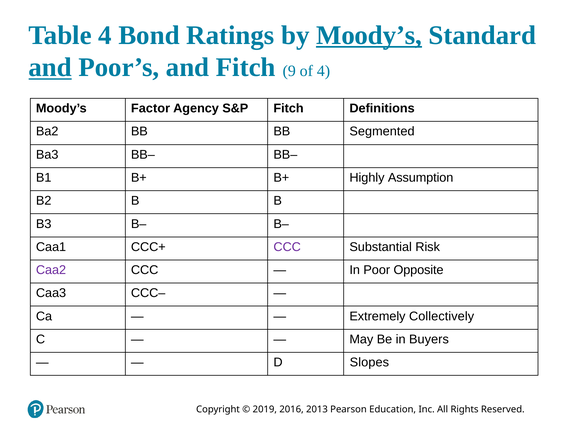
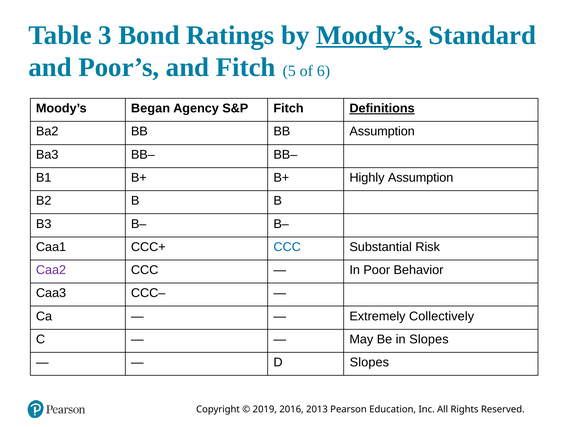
Table 4: 4 -> 3
and at (50, 68) underline: present -> none
9: 9 -> 5
of 4: 4 -> 6
Factor: Factor -> Began
Definitions underline: none -> present
BB Segmented: Segmented -> Assumption
CCC at (287, 247) colour: purple -> blue
Opposite: Opposite -> Behavior
in Buyers: Buyers -> Slopes
